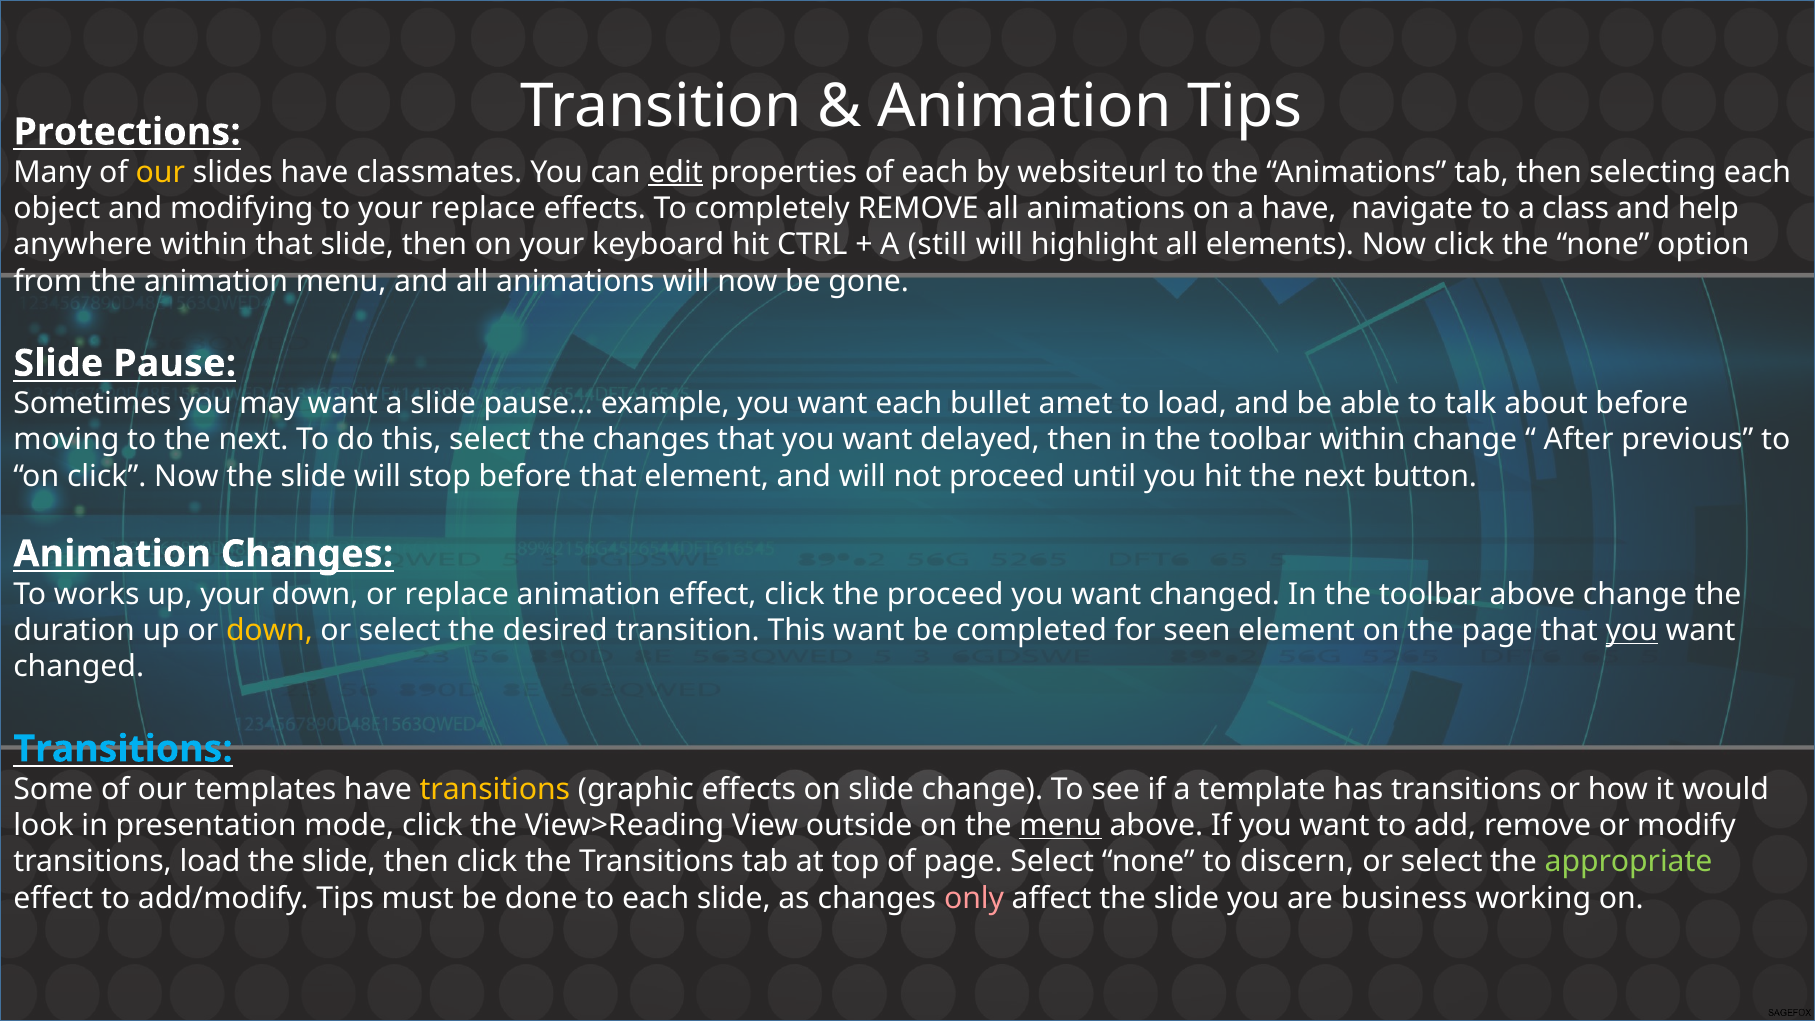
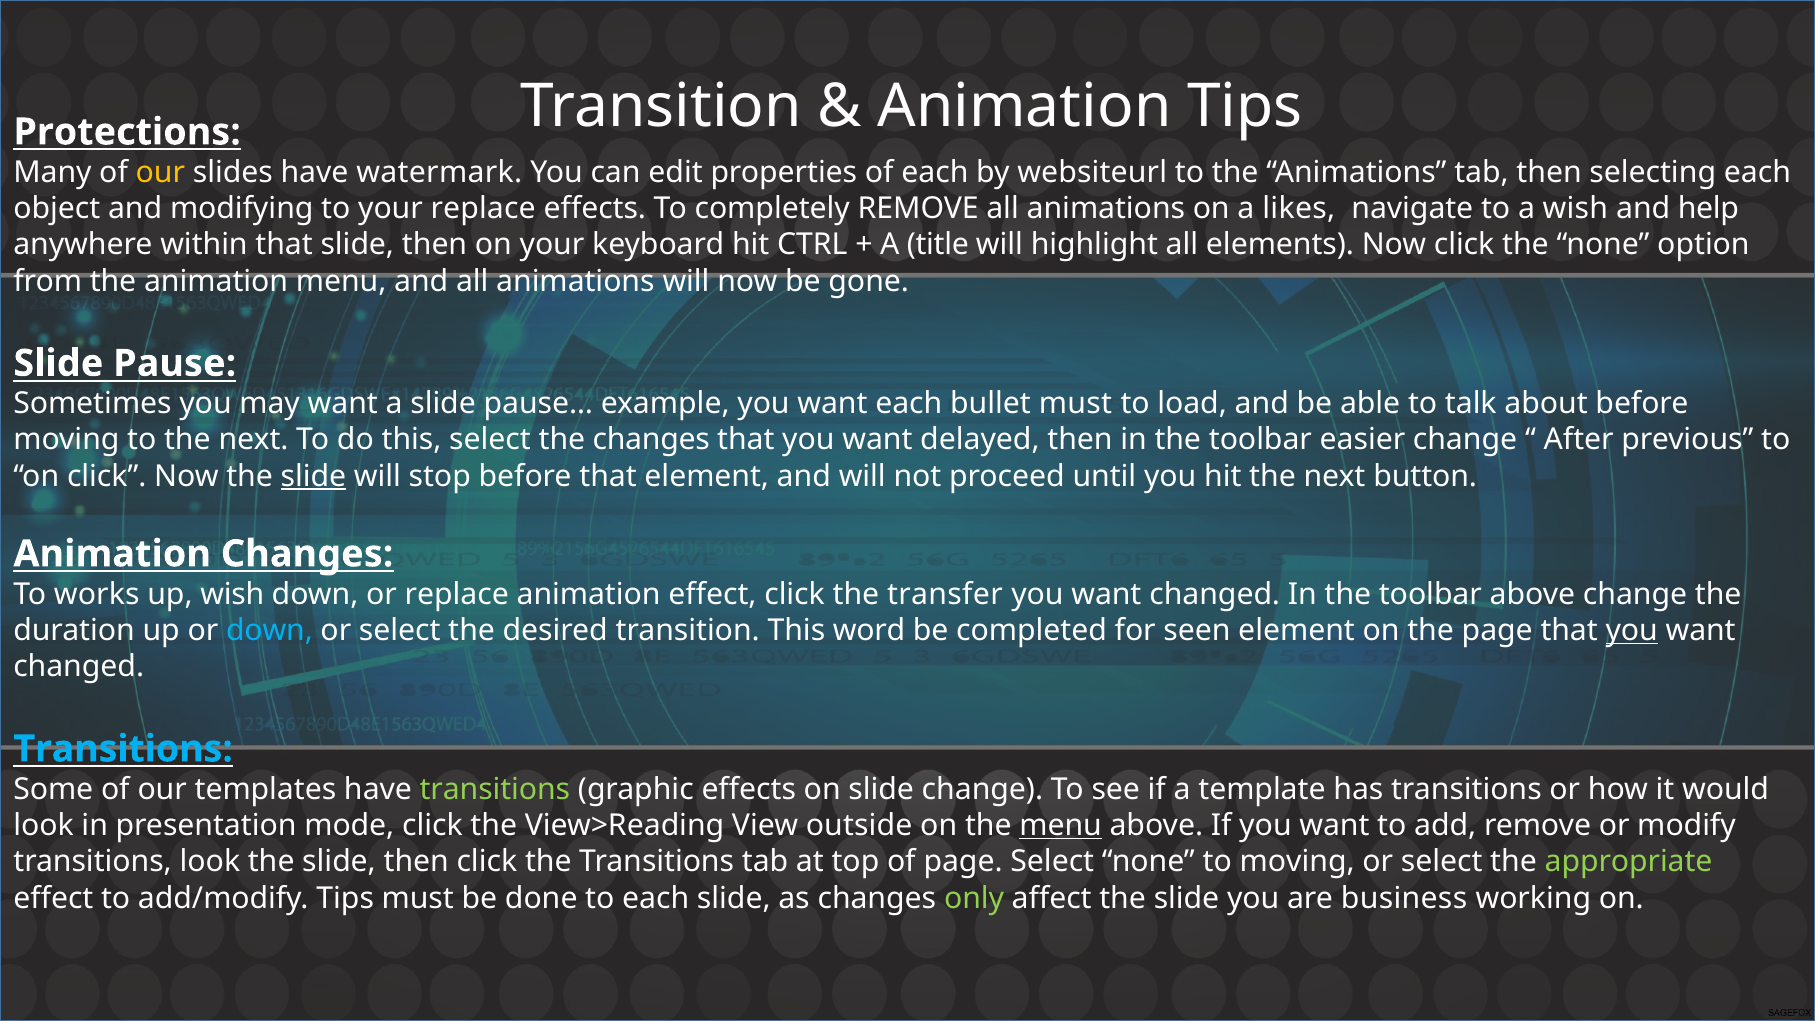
classmates: classmates -> watermark
edit underline: present -> none
a have: have -> likes
a class: class -> wish
still: still -> title
bullet amet: amet -> must
toolbar within: within -> easier
slide at (313, 476) underline: none -> present
up your: your -> wish
the proceed: proceed -> transfer
down at (269, 630) colour: yellow -> light blue
This want: want -> word
transitions at (495, 789) colour: yellow -> light green
transitions load: load -> look
to discern: discern -> moving
only colour: pink -> light green
